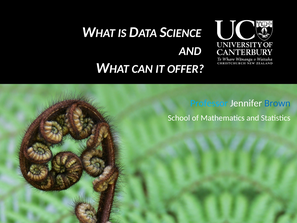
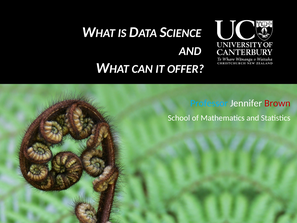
Brown colour: blue -> red
